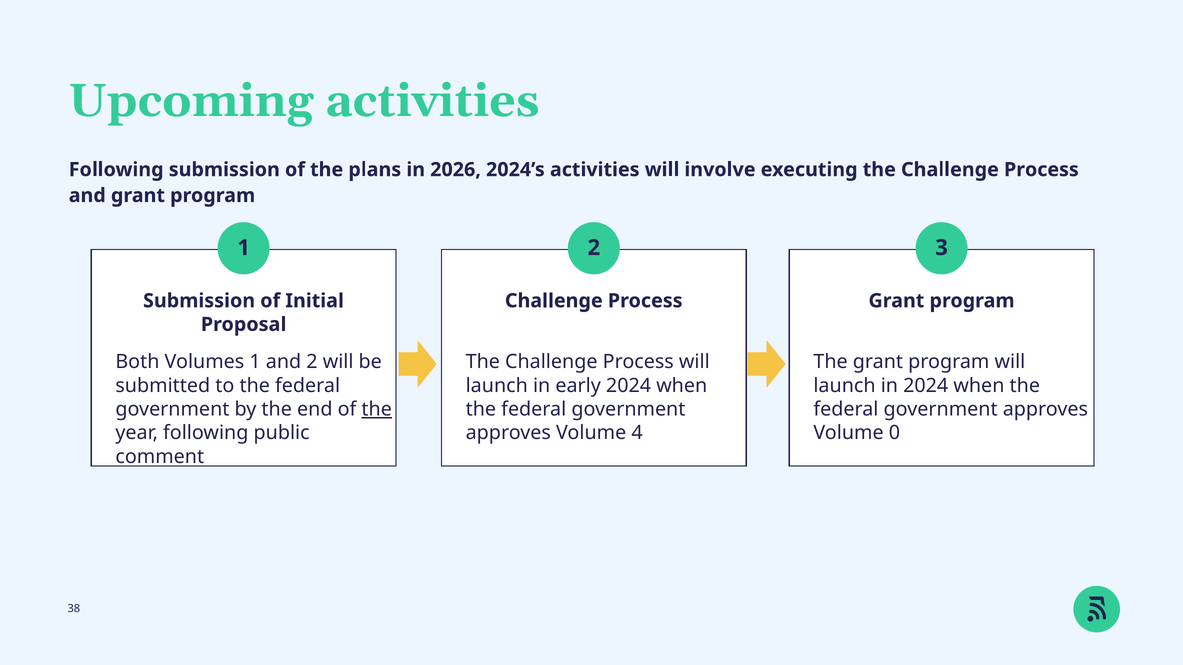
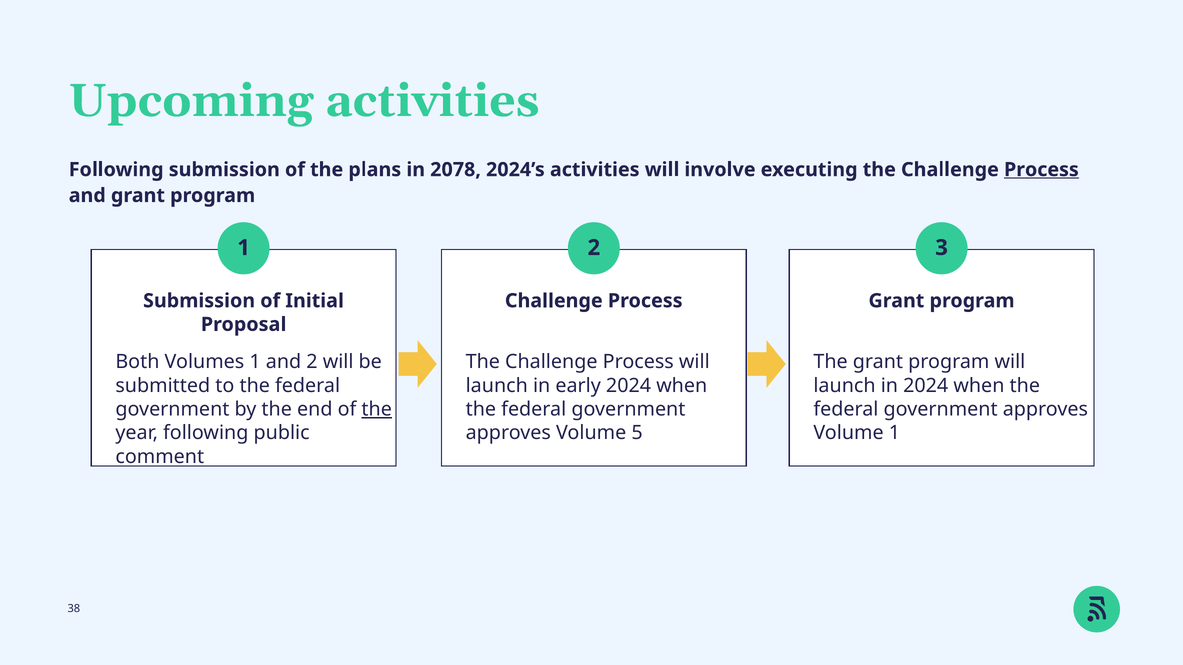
2026: 2026 -> 2078
Process at (1041, 170) underline: none -> present
4: 4 -> 5
Volume 0: 0 -> 1
